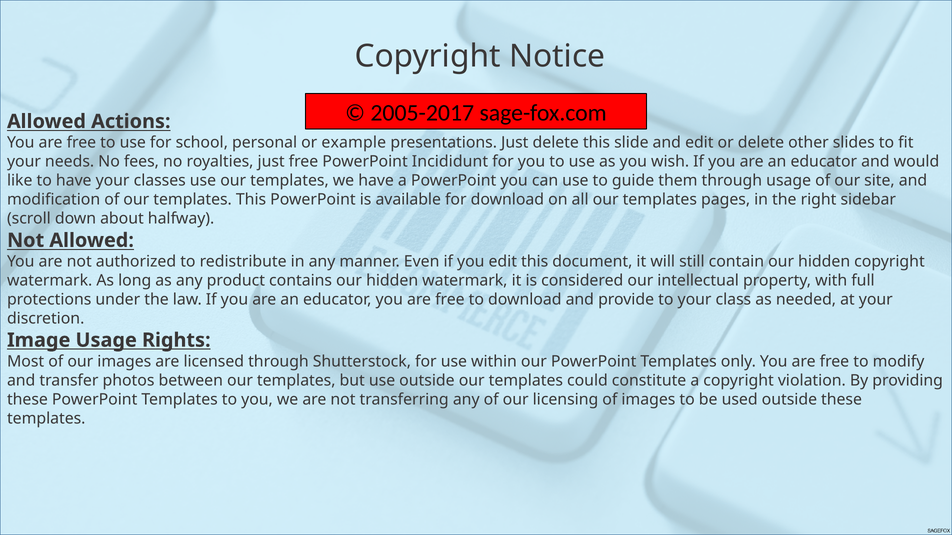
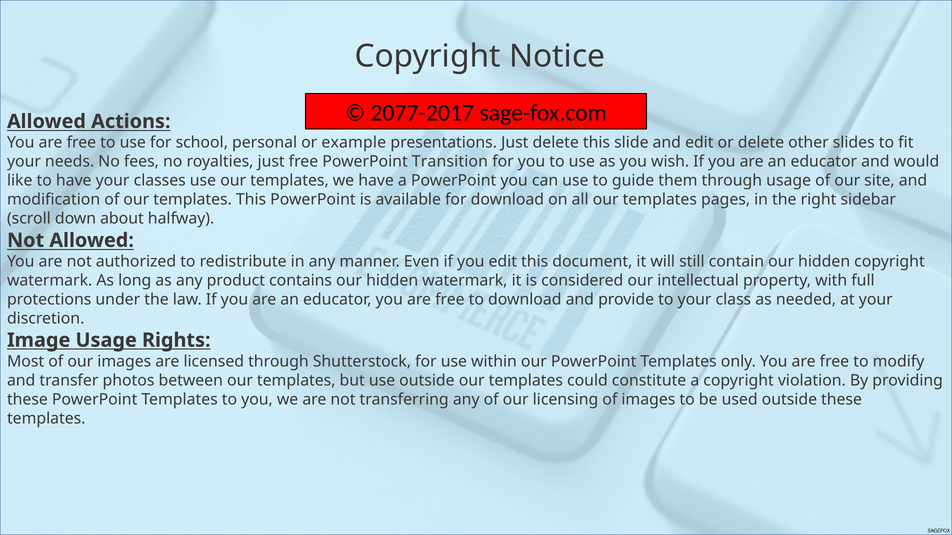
2005-2017: 2005-2017 -> 2077-2017
Incididunt: Incididunt -> Transition
